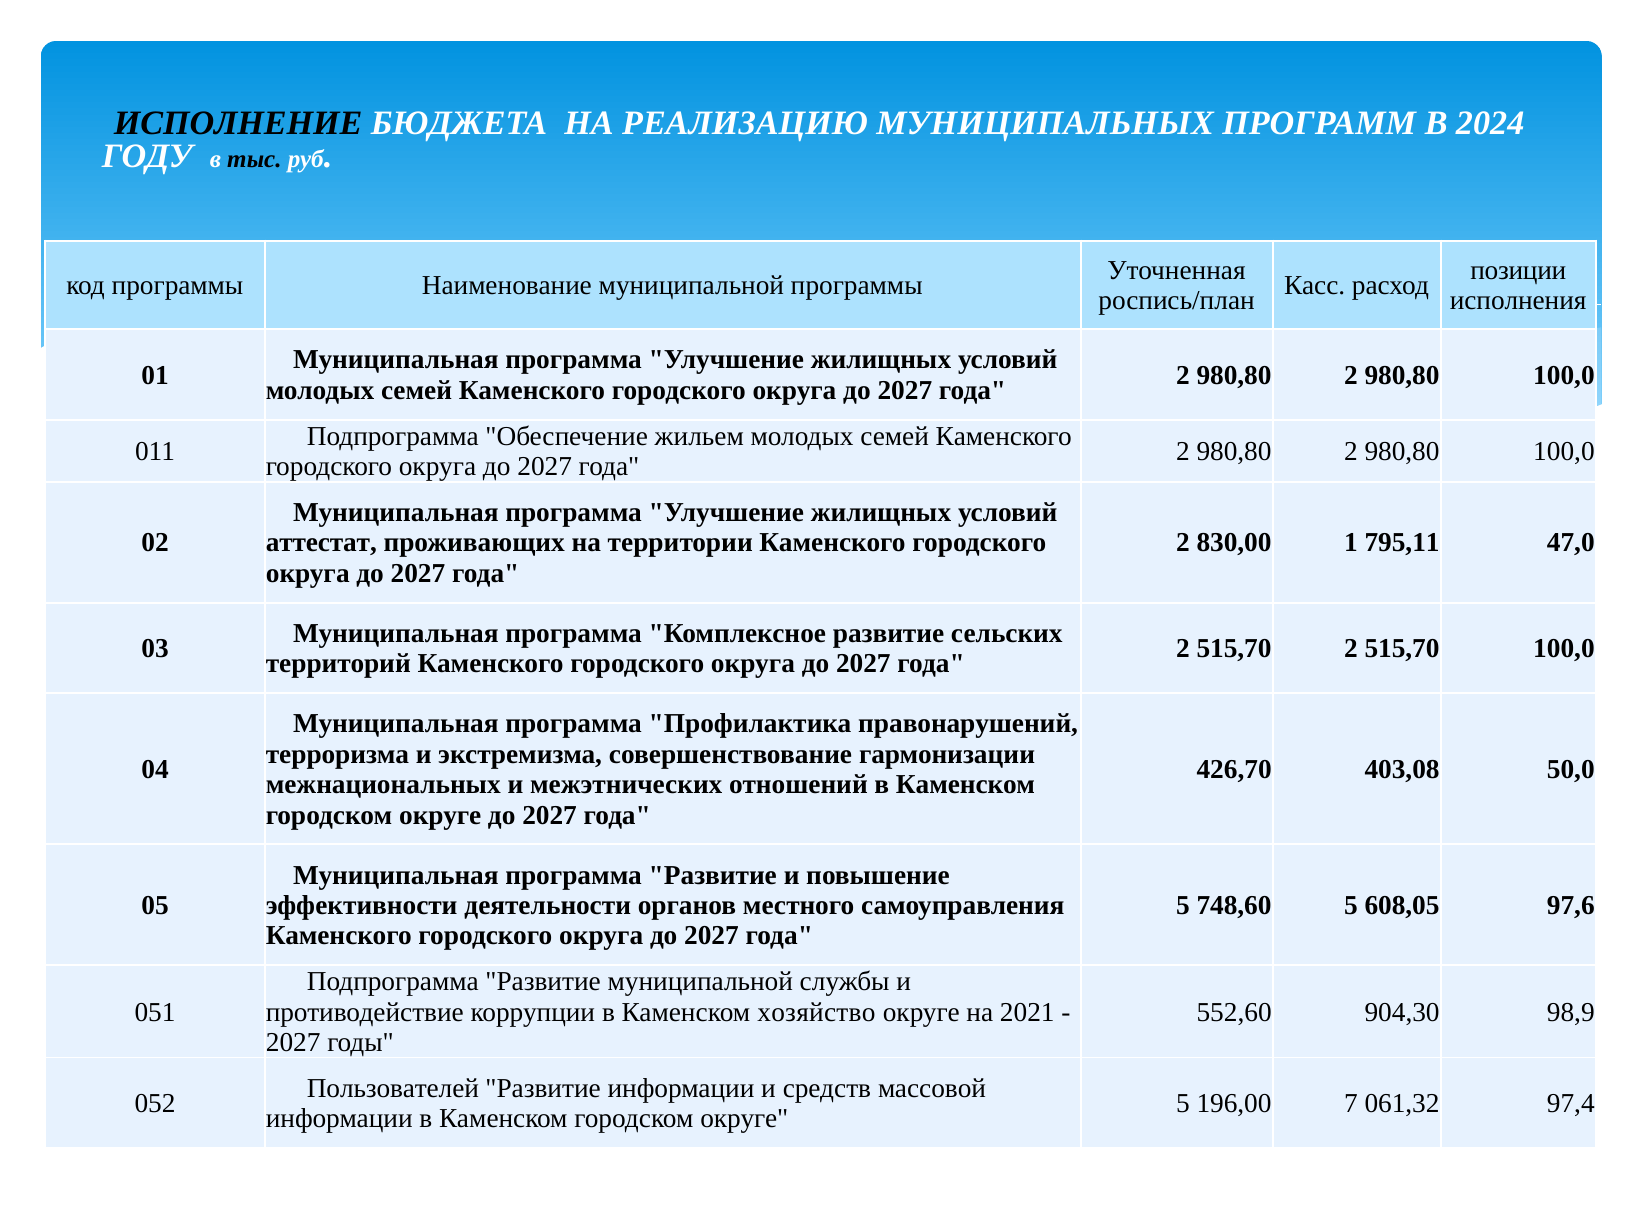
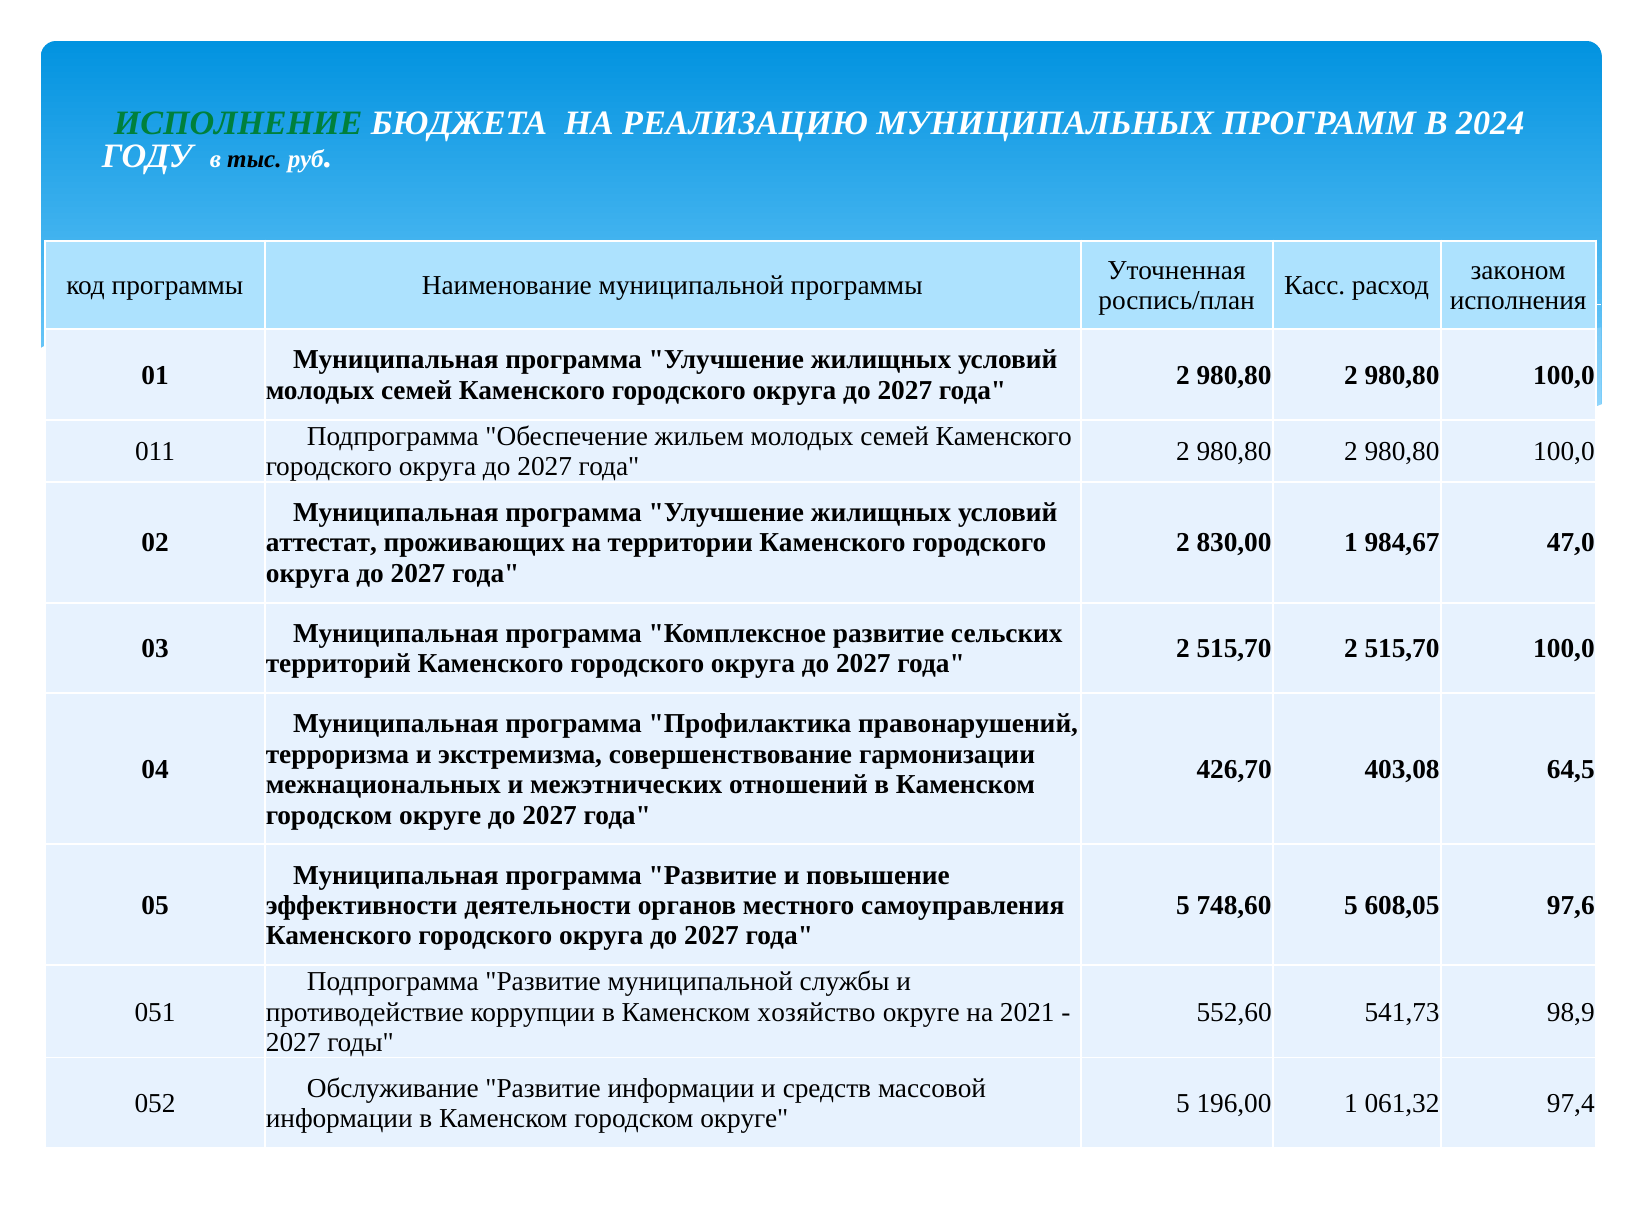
ИСПОЛНЕНИЕ colour: black -> green
позиции: позиции -> законом
795,11: 795,11 -> 984,67
50,0: 50,0 -> 64,5
904,30: 904,30 -> 541,73
Пользователей: Пользователей -> Обслуживание
196,00 7: 7 -> 1
